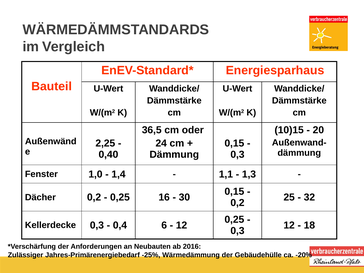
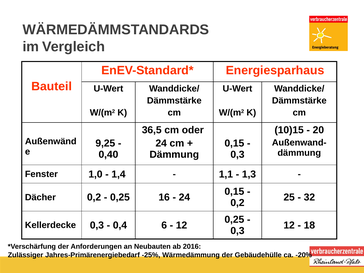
2,25: 2,25 -> 9,25
30 at (184, 197): 30 -> 24
